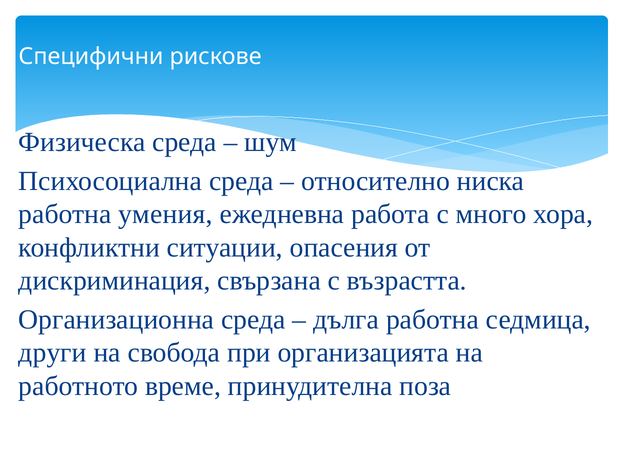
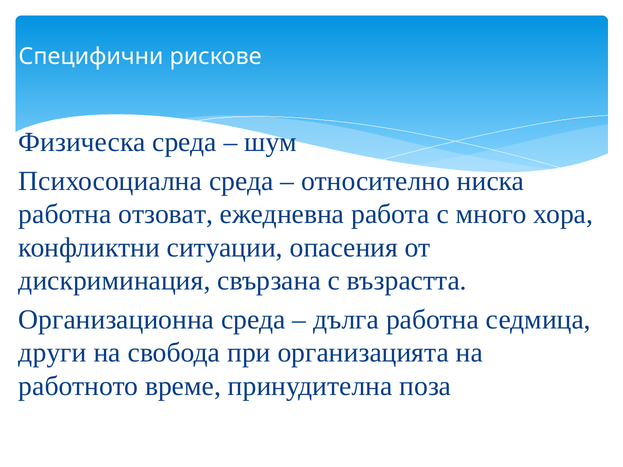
умения: умения -> отзоват
